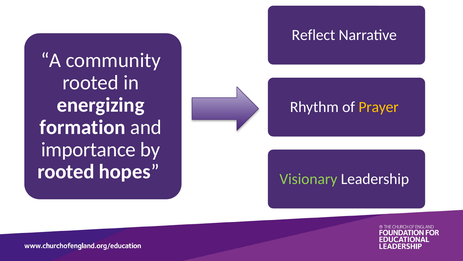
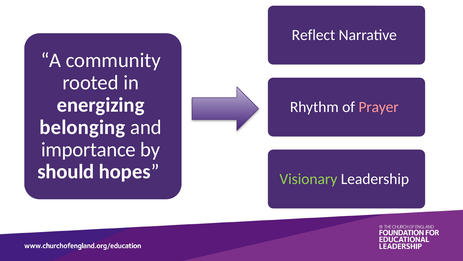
Prayer colour: yellow -> pink
formation: formation -> belonging
rooted at (66, 171): rooted -> should
